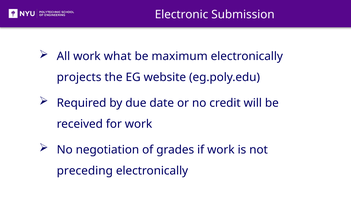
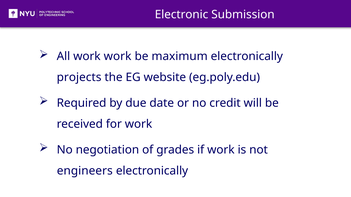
work what: what -> work
preceding: preceding -> engineers
